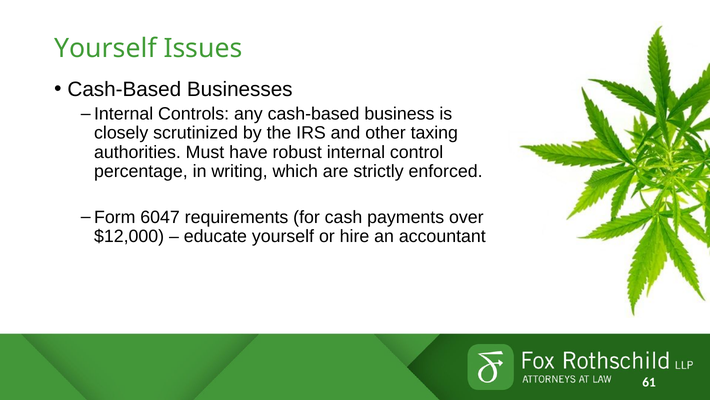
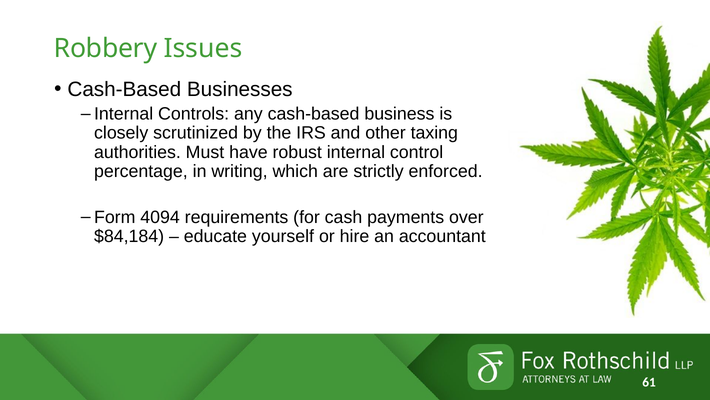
Yourself at (105, 48): Yourself -> Robbery
6047: 6047 -> 4094
$12,000: $12,000 -> $84,184
